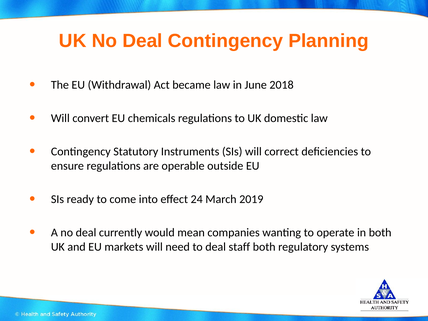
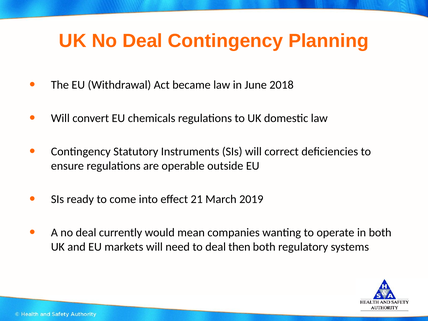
24: 24 -> 21
staff: staff -> then
